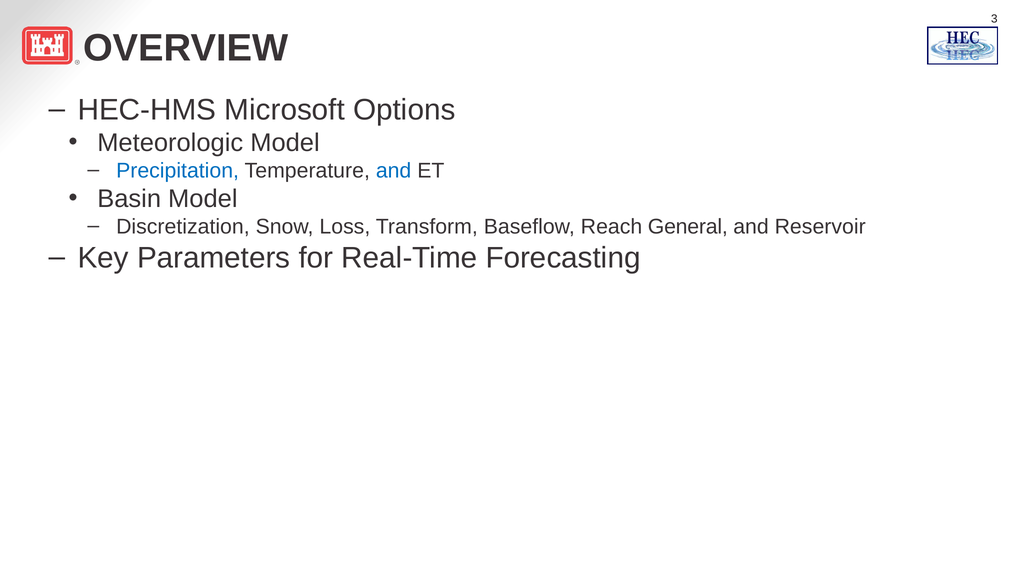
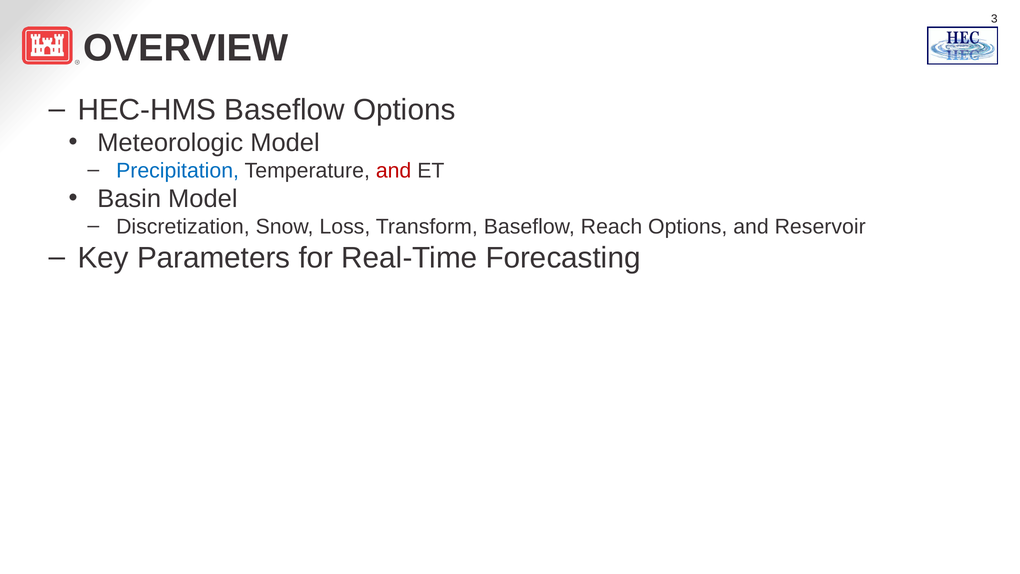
HEC-HMS Microsoft: Microsoft -> Baseflow
and at (394, 170) colour: blue -> red
Reach General: General -> Options
